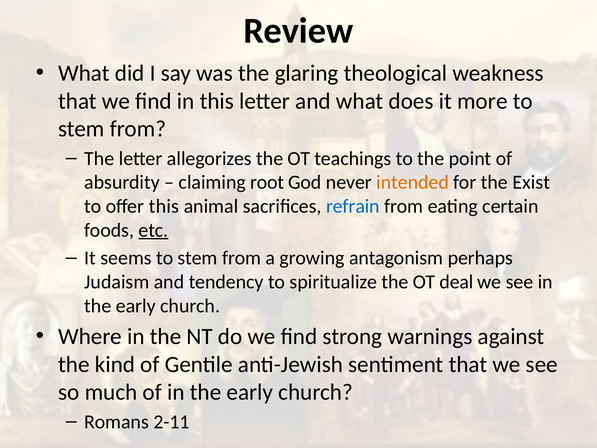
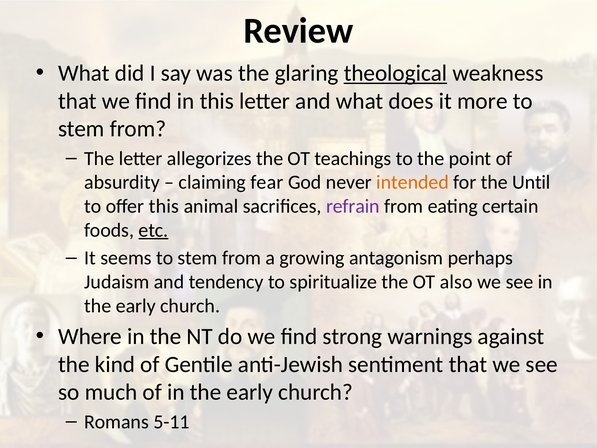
theological underline: none -> present
root: root -> fear
Exist: Exist -> Until
refrain colour: blue -> purple
deal: deal -> also
2-11: 2-11 -> 5-11
